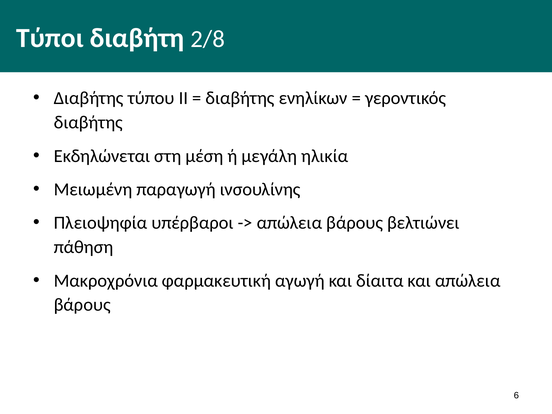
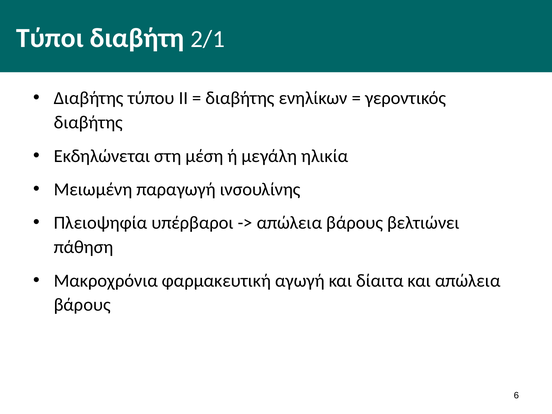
2/8: 2/8 -> 2/1
